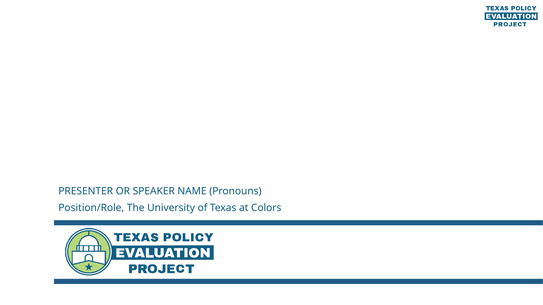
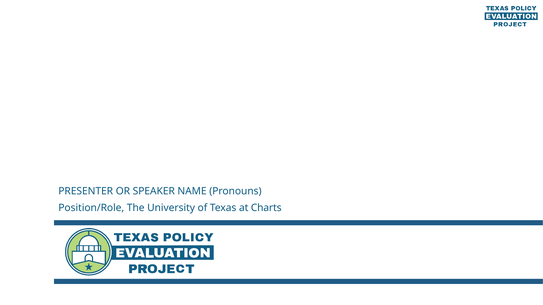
Colors: Colors -> Charts
